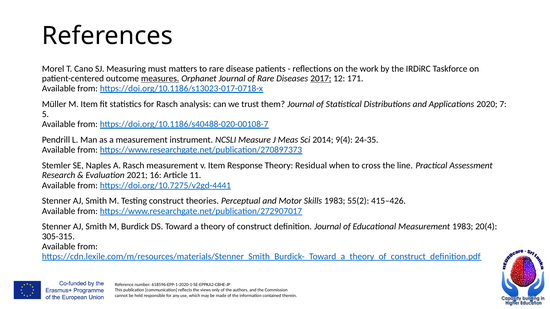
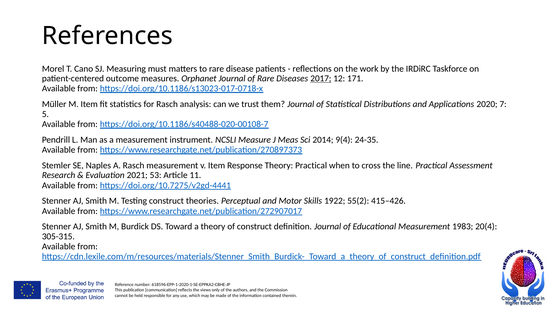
measures underline: present -> none
Theory Residual: Residual -> Practical
16: 16 -> 53
Skills 1983: 1983 -> 1922
